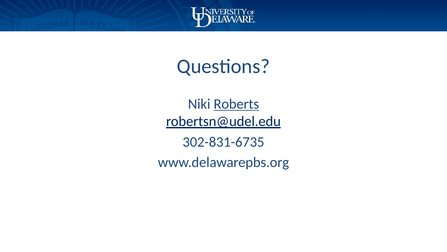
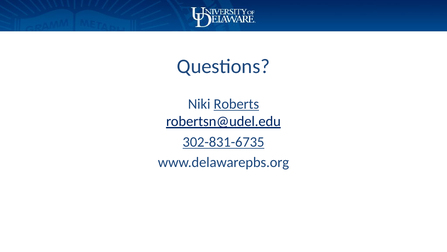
302-831-6735 underline: none -> present
